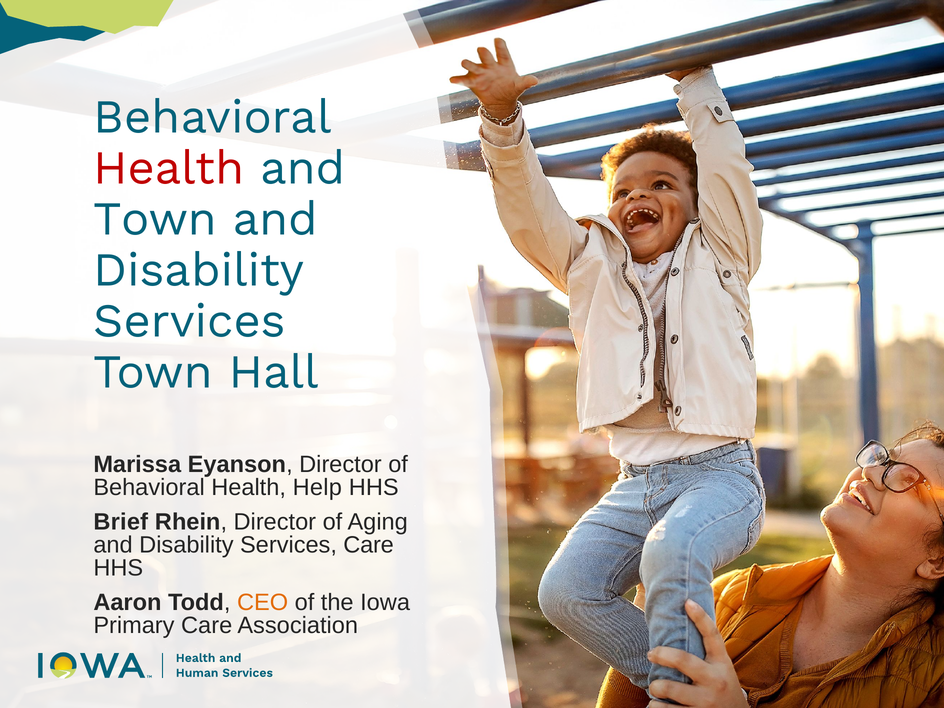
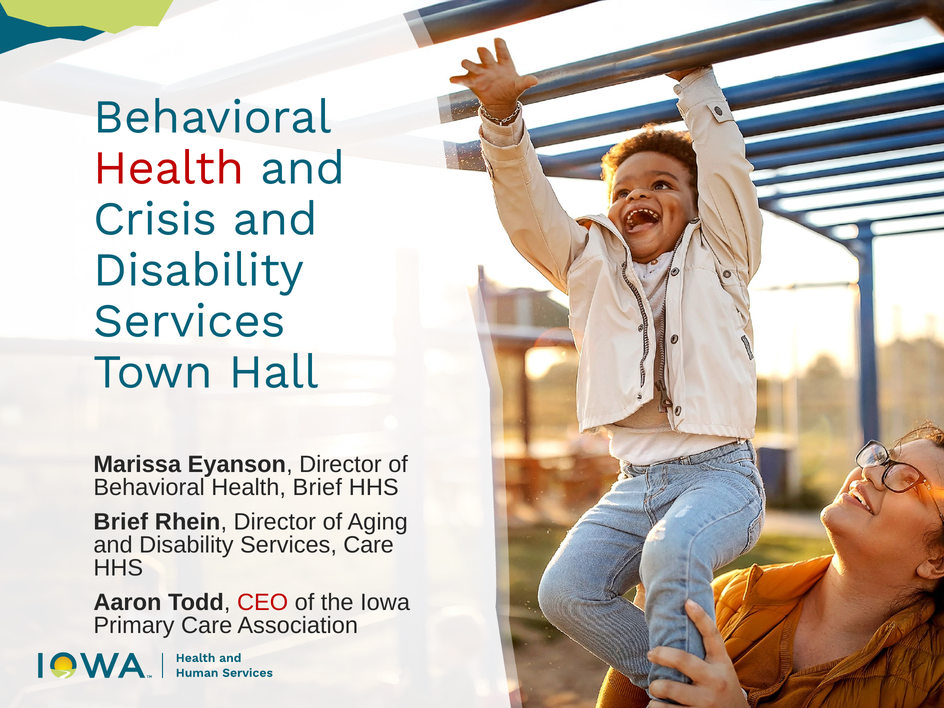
Town at (155, 219): Town -> Crisis
Health Help: Help -> Brief
CEO colour: orange -> red
